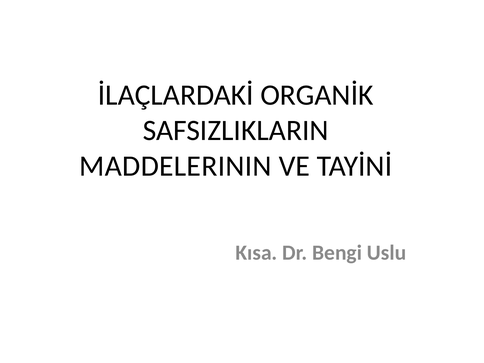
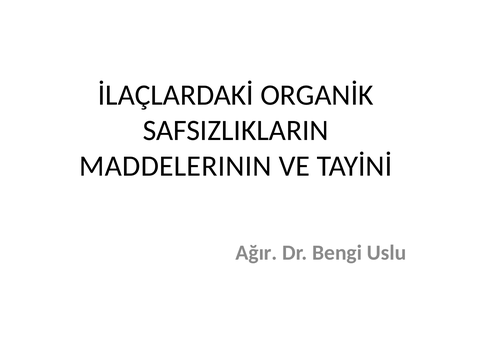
Kısa: Kısa -> Ağır
